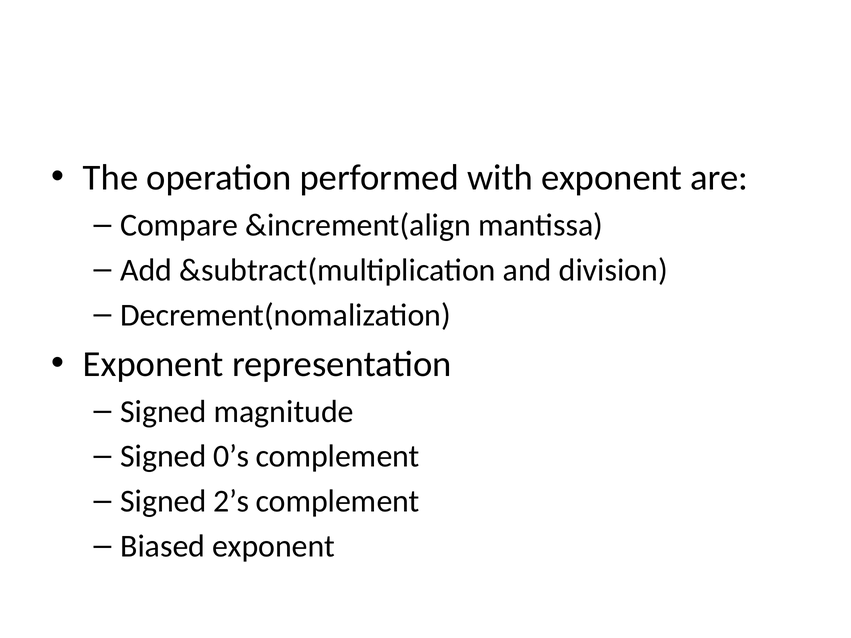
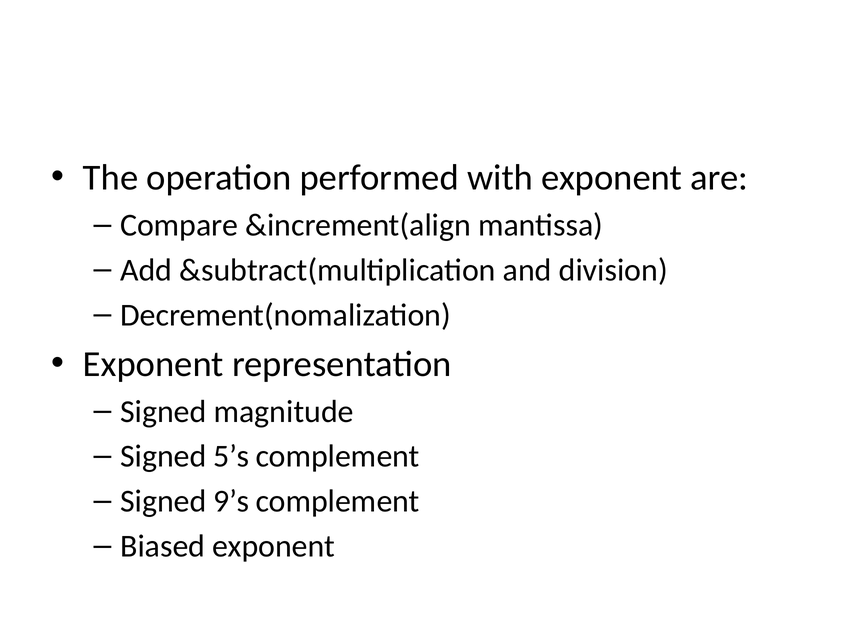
0’s: 0’s -> 5’s
2’s: 2’s -> 9’s
